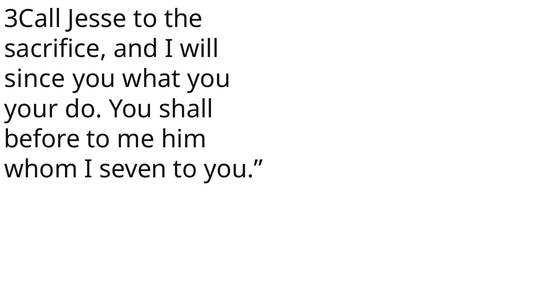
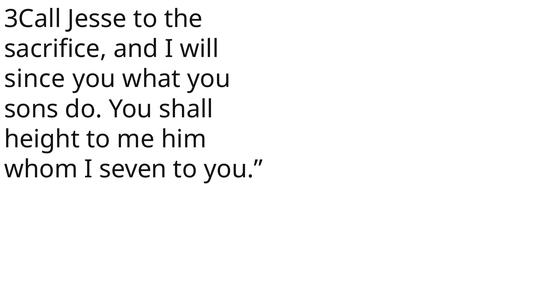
your: your -> sons
before: before -> height
